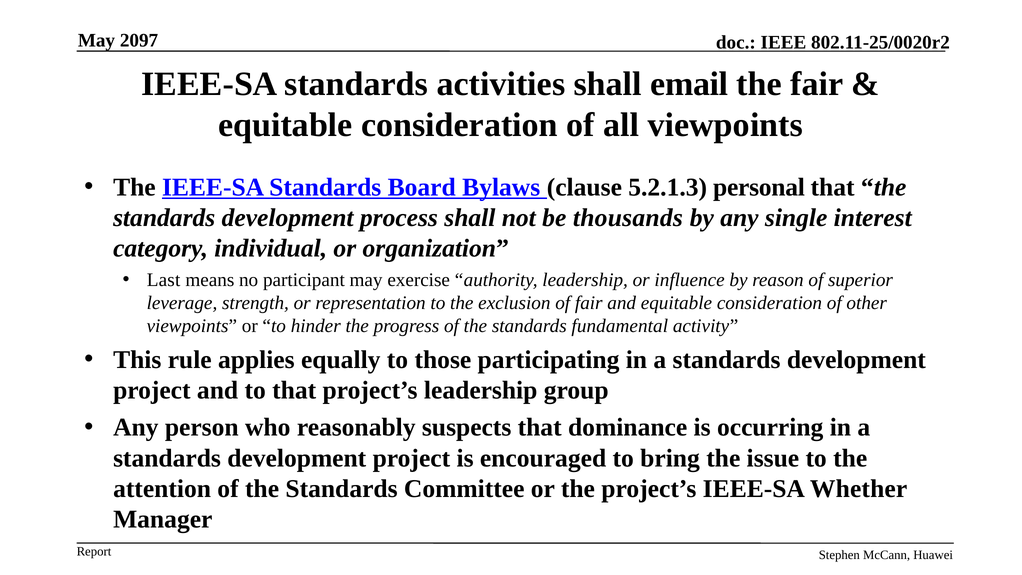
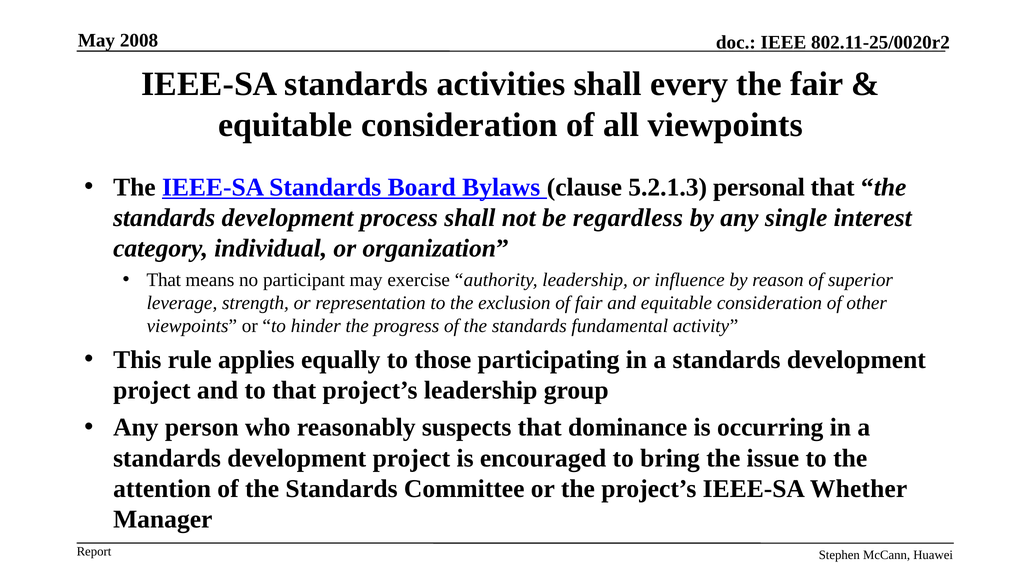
2097: 2097 -> 2008
email: email -> every
thousands: thousands -> regardless
Last at (164, 280): Last -> That
